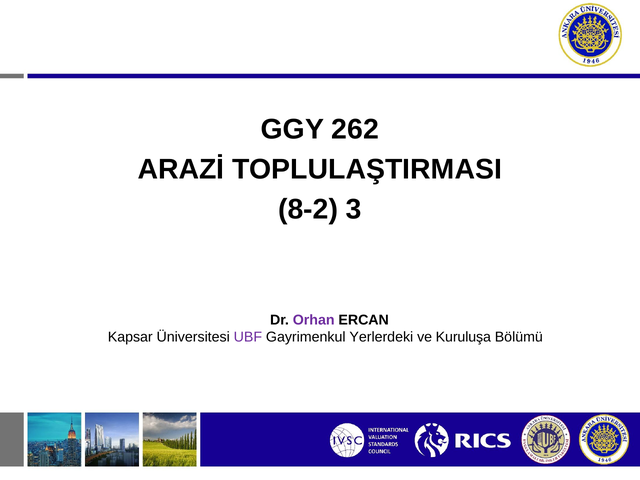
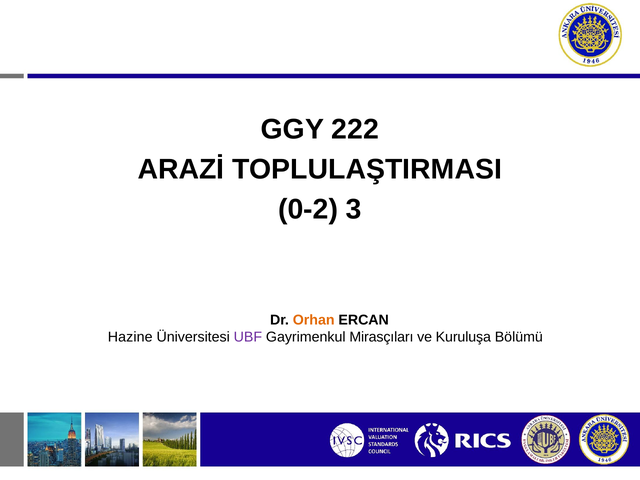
262: 262 -> 222
8-2: 8-2 -> 0-2
Orhan colour: purple -> orange
Kapsar: Kapsar -> Hazine
Yerlerdeki: Yerlerdeki -> Mirasçıları
